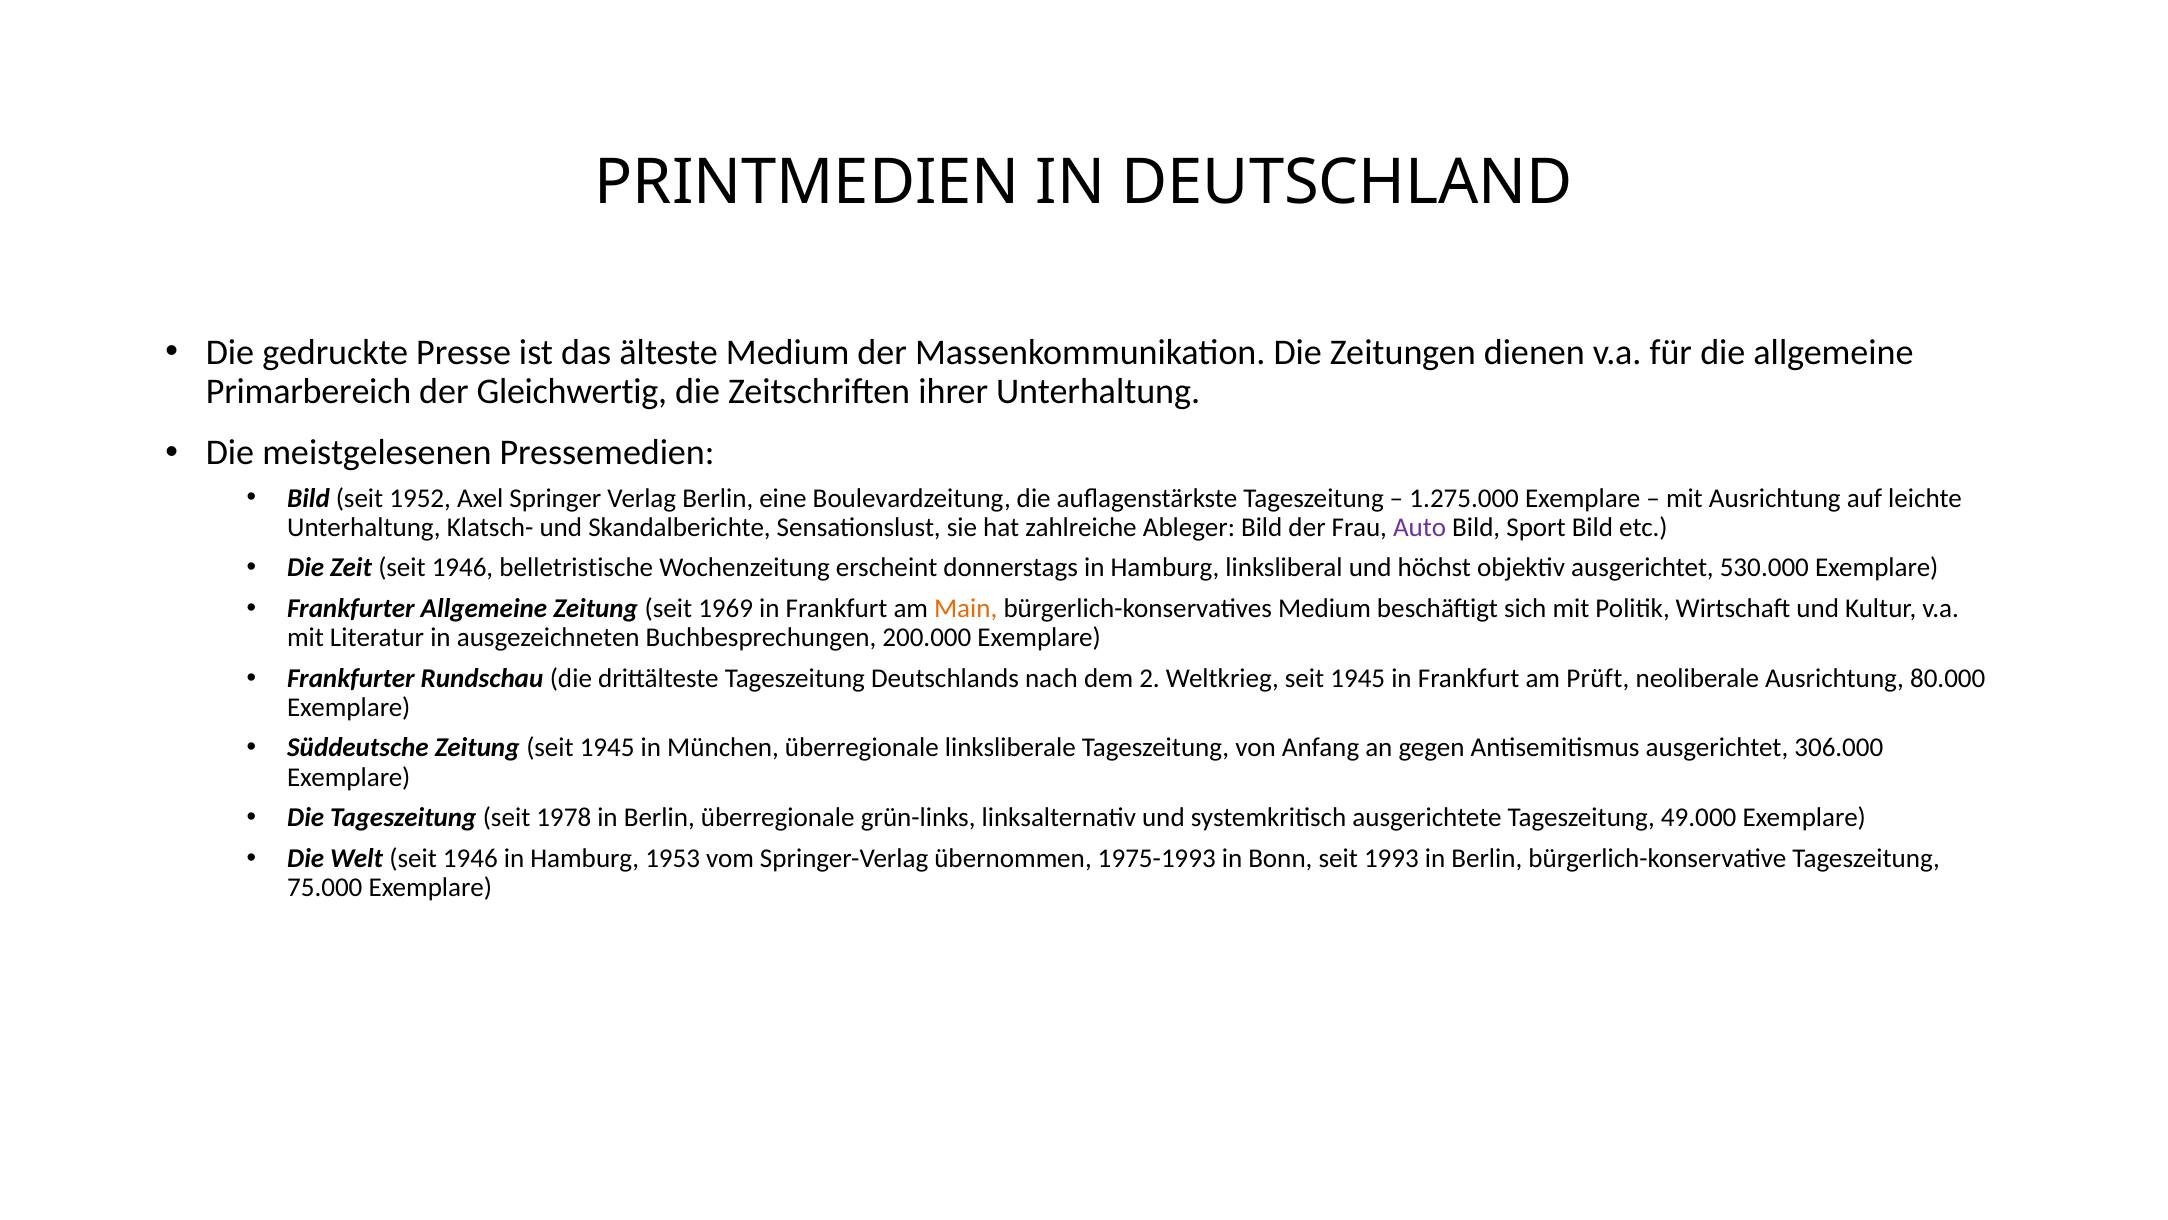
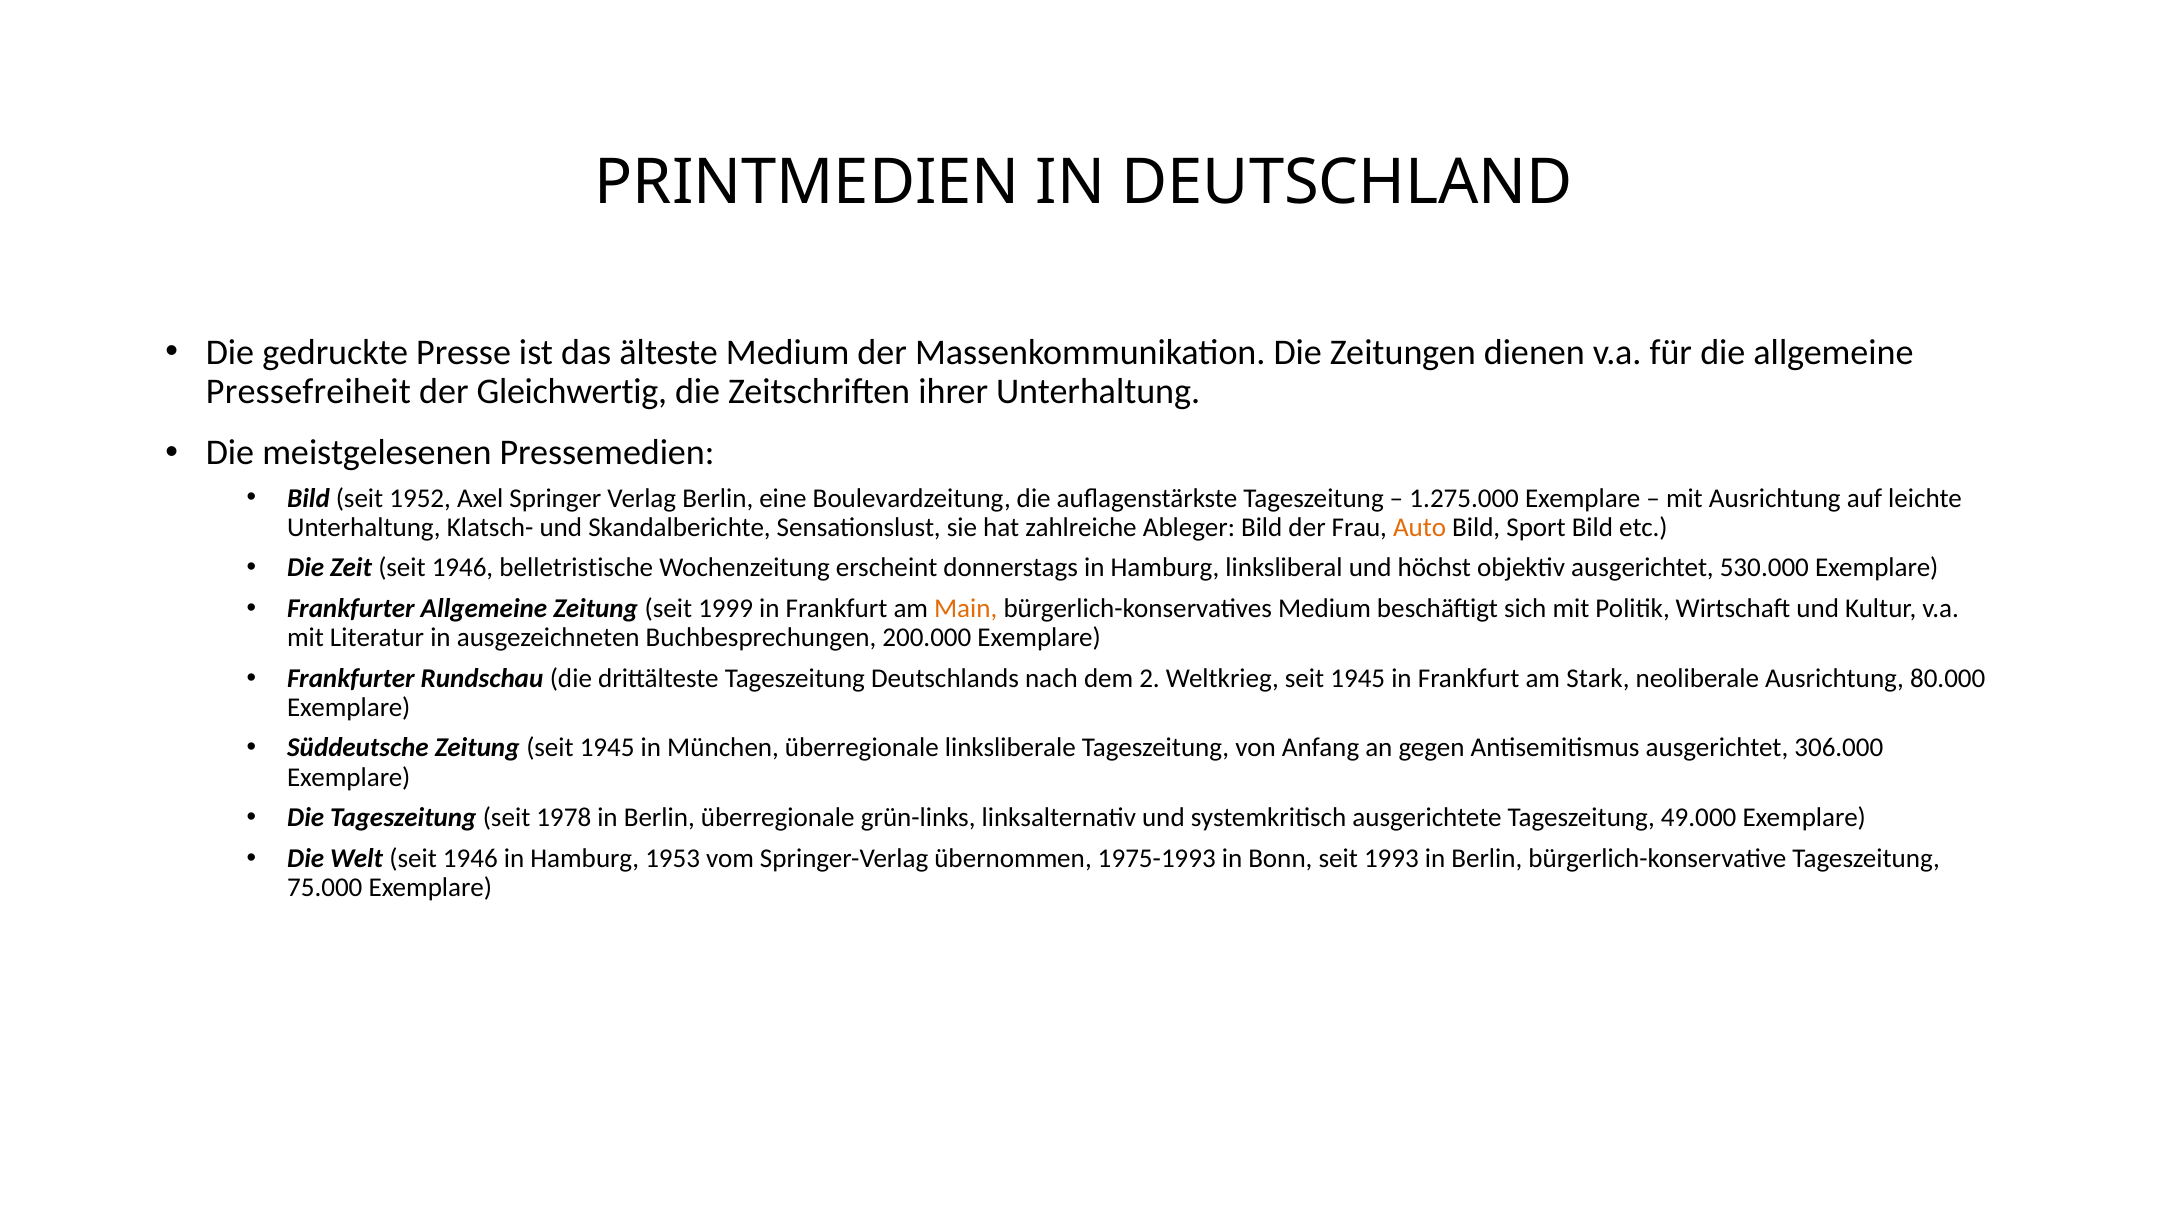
Primarbereich: Primarbereich -> Pressefreiheit
Auto colour: purple -> orange
1969: 1969 -> 1999
Prüft: Prüft -> Stark
